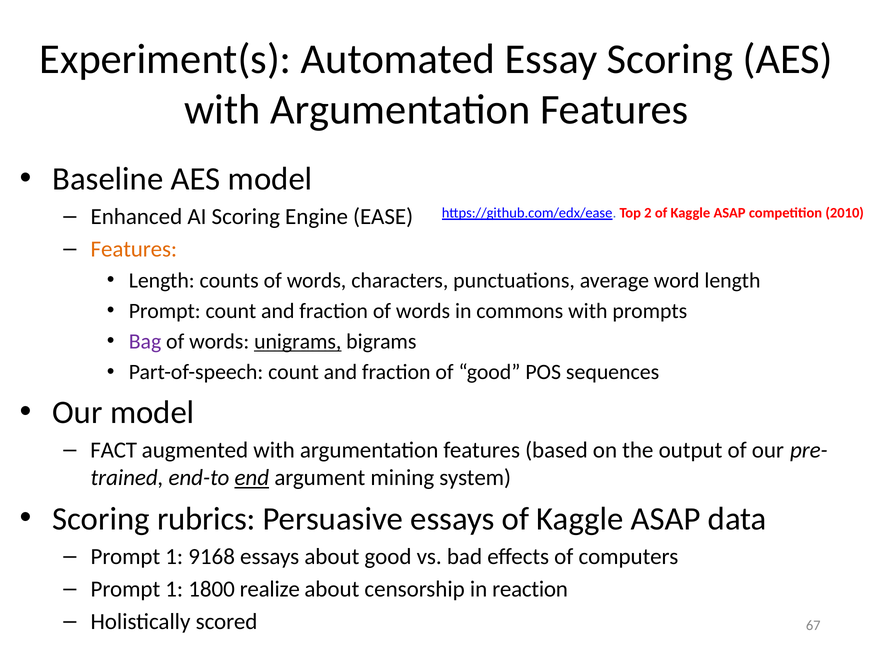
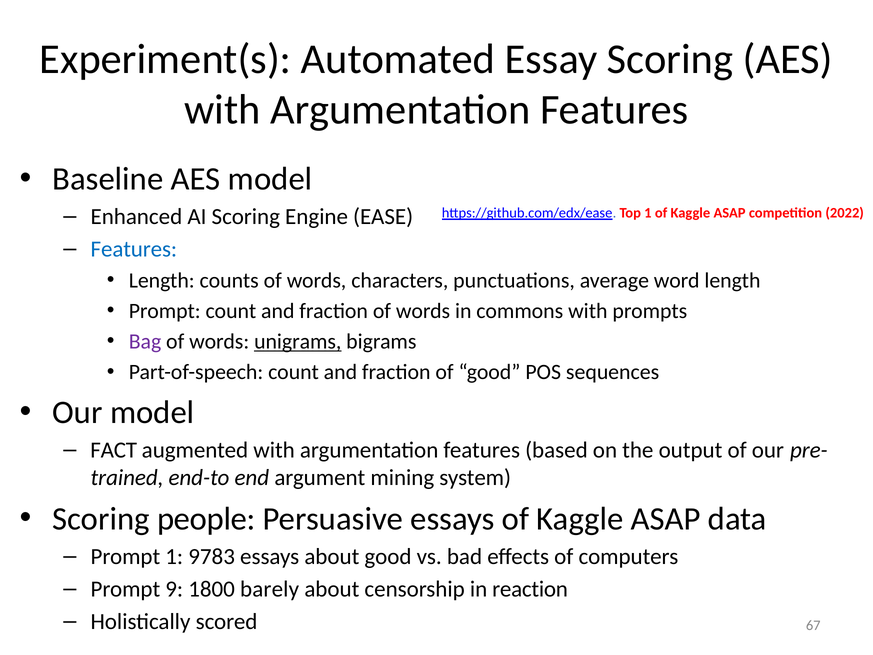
Top 2: 2 -> 1
2010: 2010 -> 2022
Features at (134, 249) colour: orange -> blue
end underline: present -> none
rubrics: rubrics -> people
9168: 9168 -> 9783
1 at (174, 589): 1 -> 9
realize: realize -> barely
